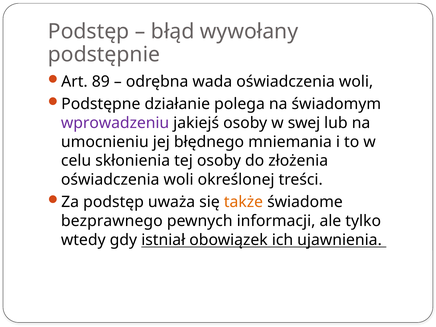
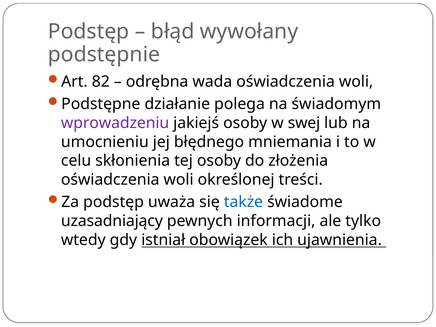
89: 89 -> 82
także colour: orange -> blue
bezprawnego: bezprawnego -> uzasadniający
